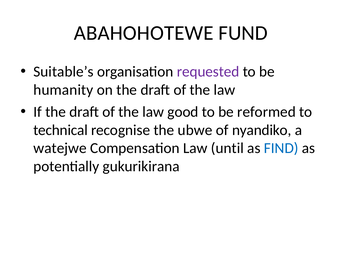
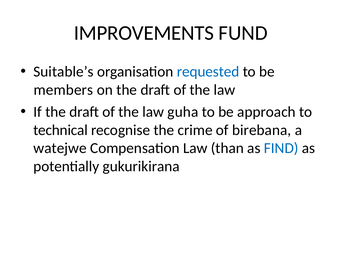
ABAHOHOTEWE: ABAHOHOTEWE -> IMPROVEMENTS
requested colour: purple -> blue
humanity: humanity -> members
good: good -> guha
reformed: reformed -> approach
ubwe: ubwe -> crime
nyandiko: nyandiko -> birebana
until: until -> than
